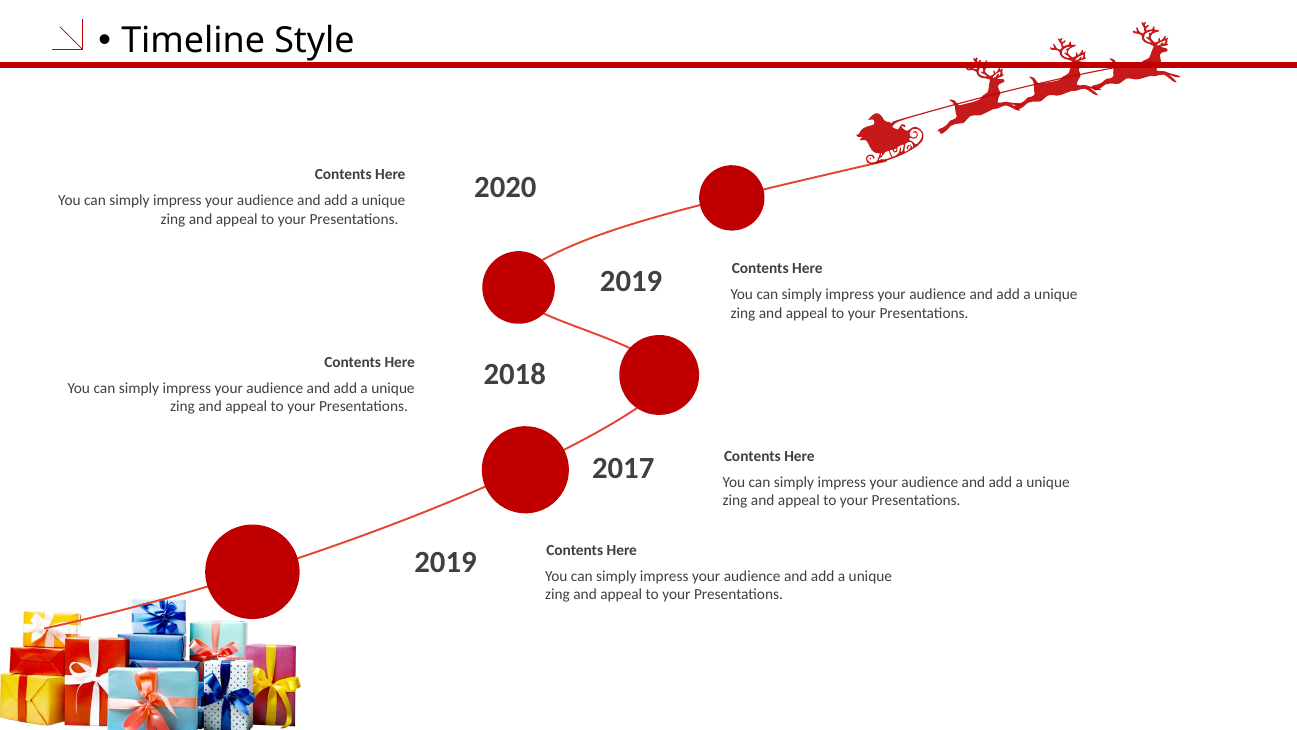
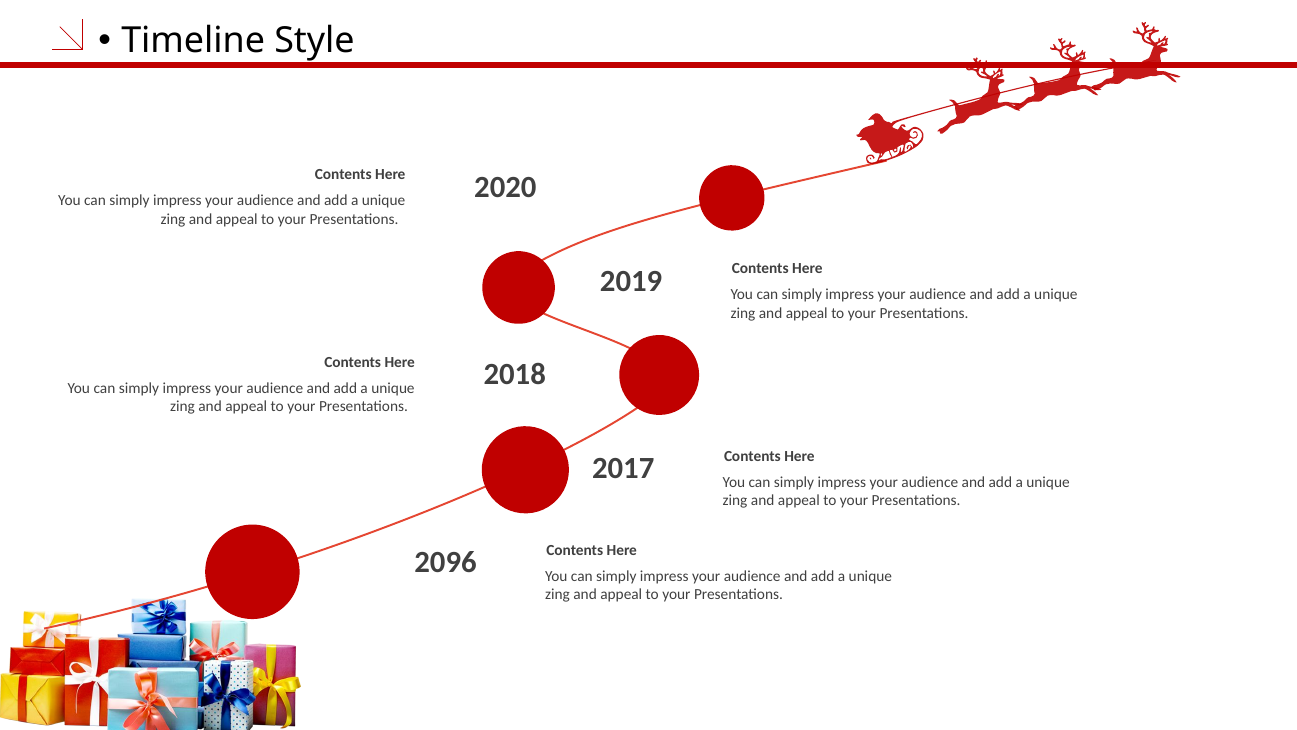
2019 at (446, 562): 2019 -> 2096
